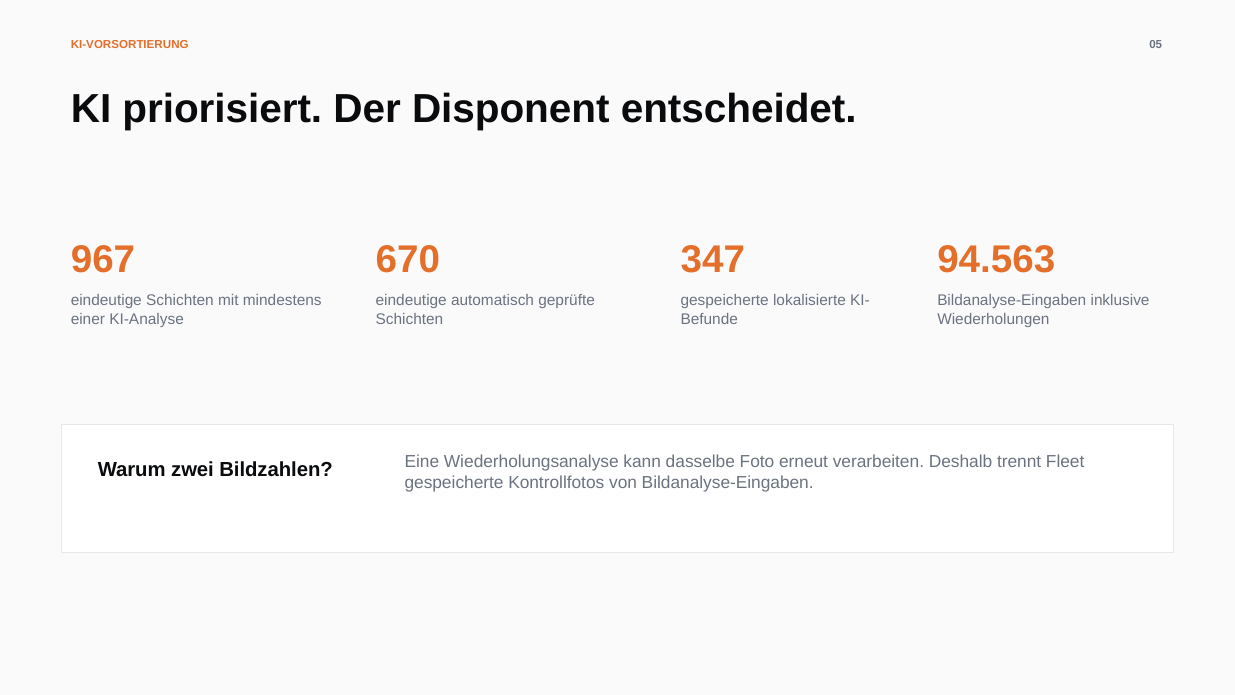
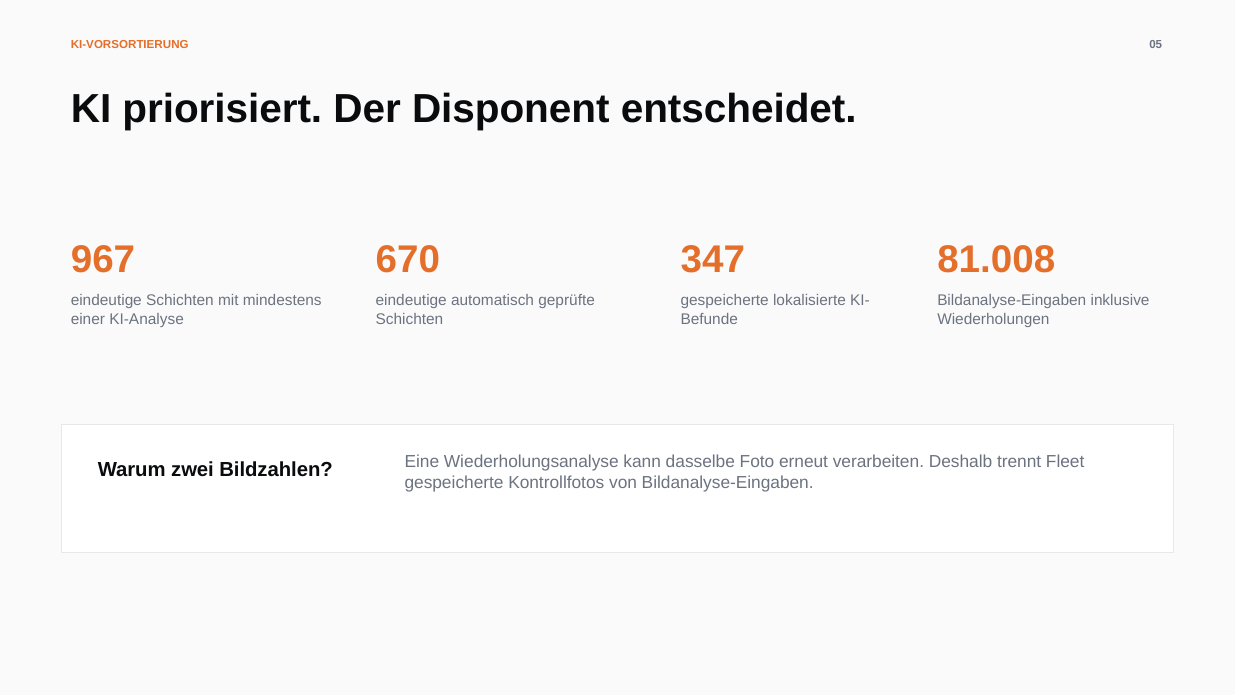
94.563: 94.563 -> 81.008
